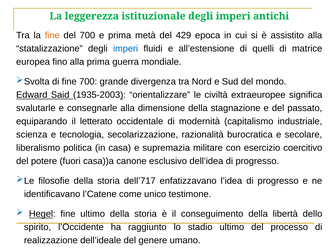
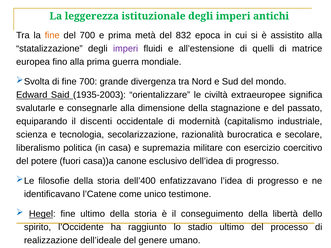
429: 429 -> 832
imperi at (126, 49) colour: blue -> purple
letterato: letterato -> discenti
dell’717: dell’717 -> dell’400
